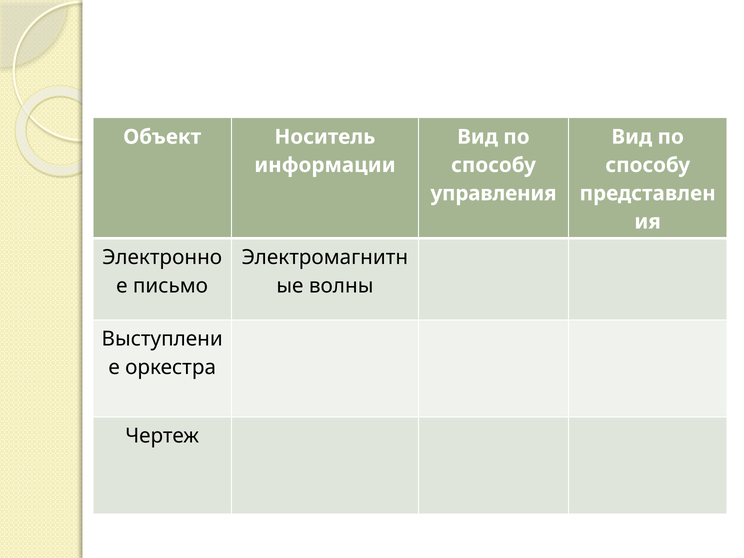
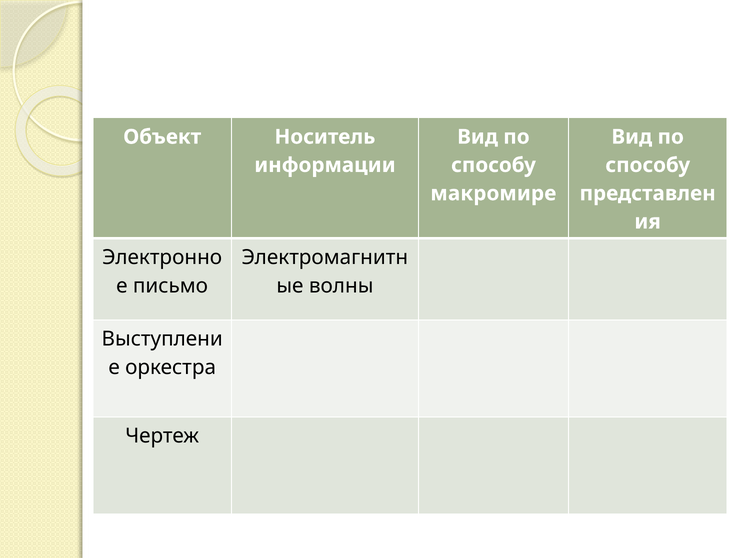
управления: управления -> макромире
